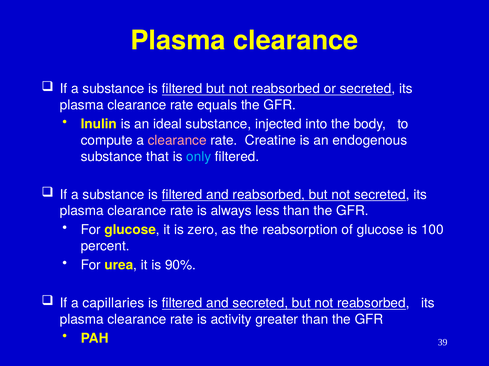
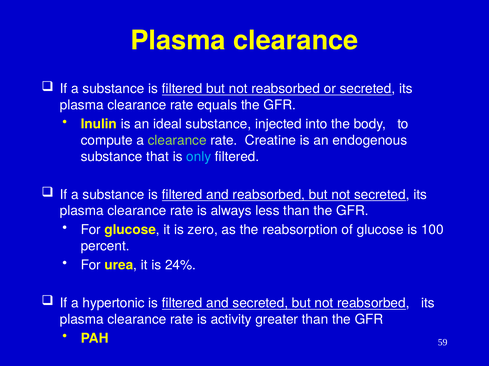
clearance at (177, 141) colour: pink -> light green
90%: 90% -> 24%
capillaries: capillaries -> hypertonic
39: 39 -> 59
